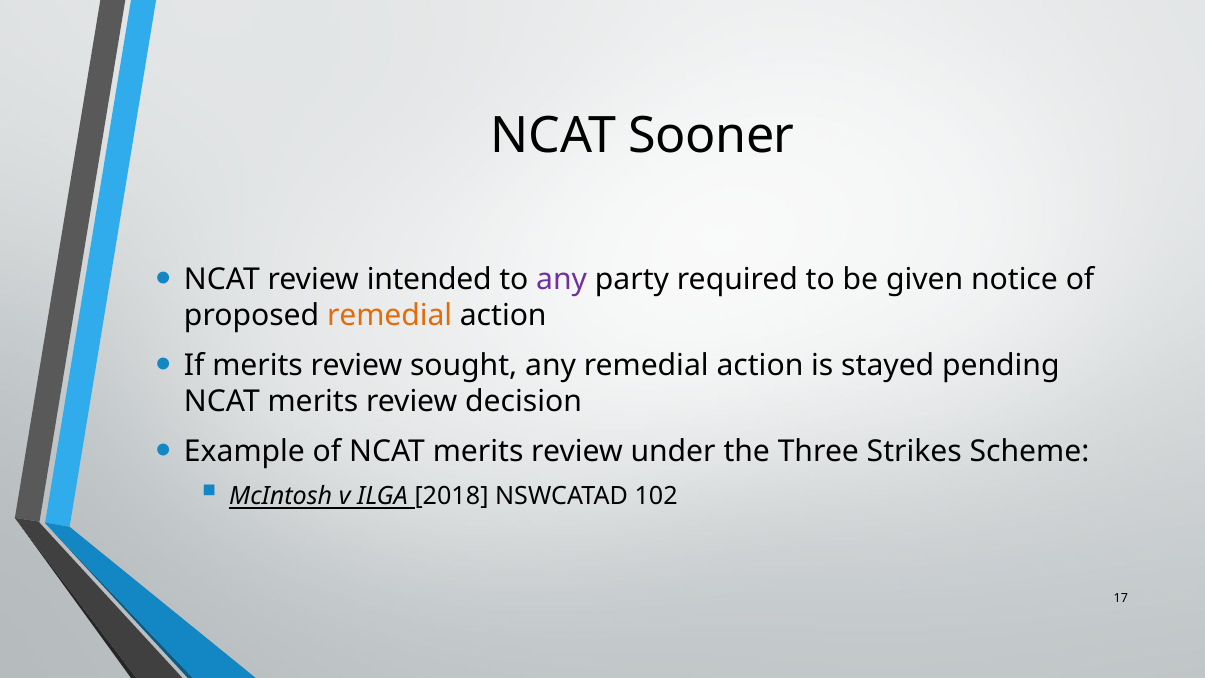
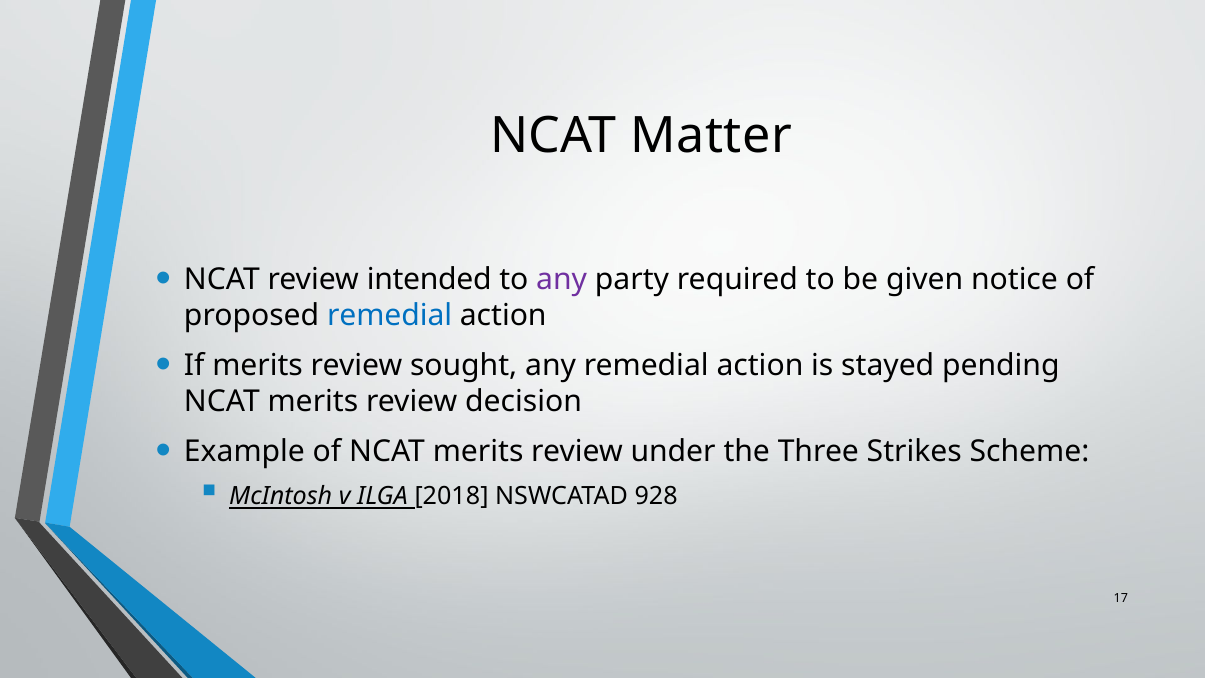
Sooner: Sooner -> Matter
remedial at (390, 315) colour: orange -> blue
102: 102 -> 928
